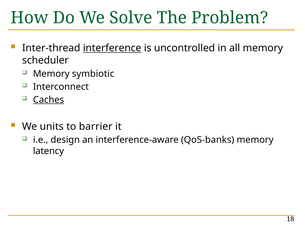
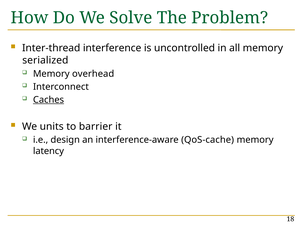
interference underline: present -> none
scheduler: scheduler -> serialized
symbiotic: symbiotic -> overhead
QoS-banks: QoS-banks -> QoS-cache
